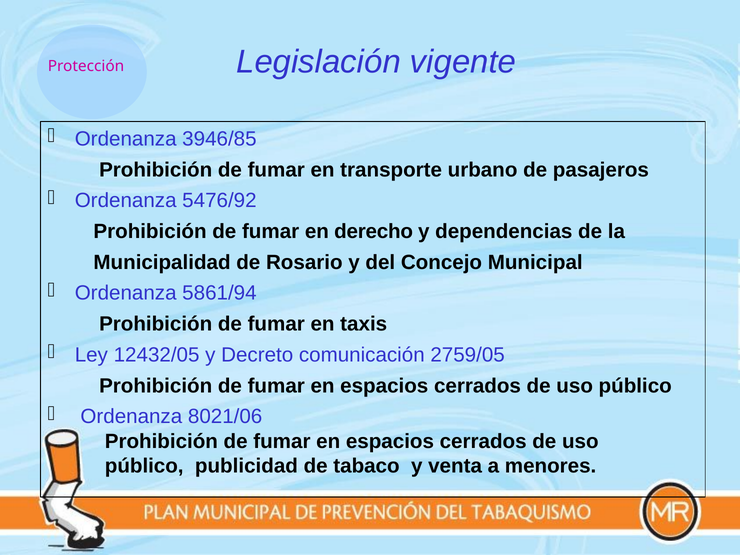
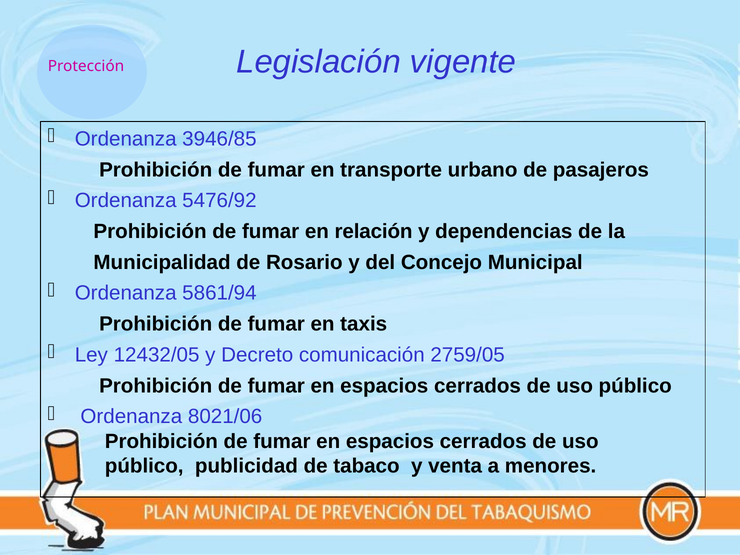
derecho: derecho -> relación
